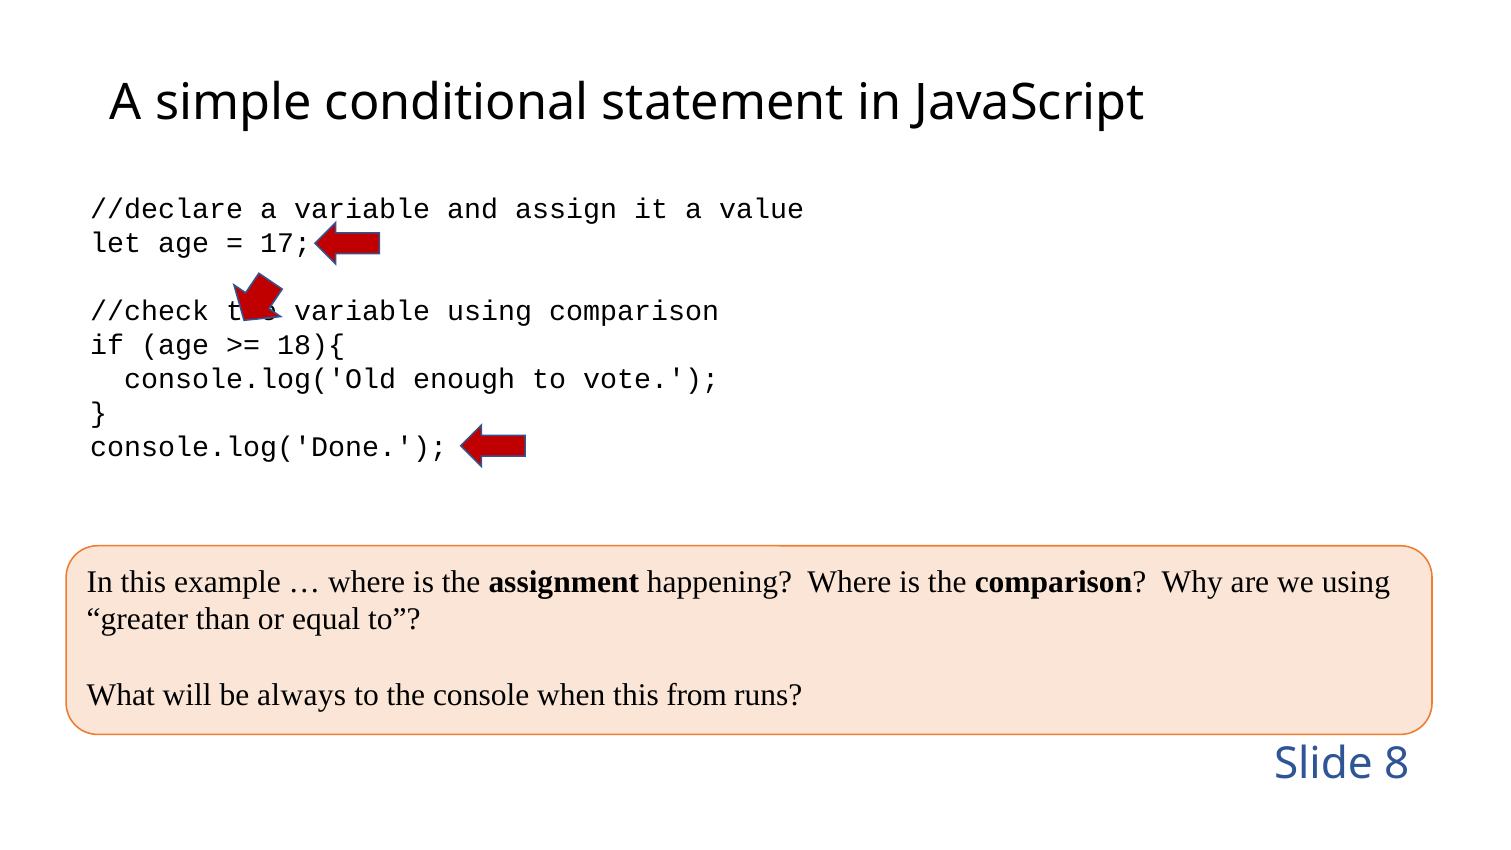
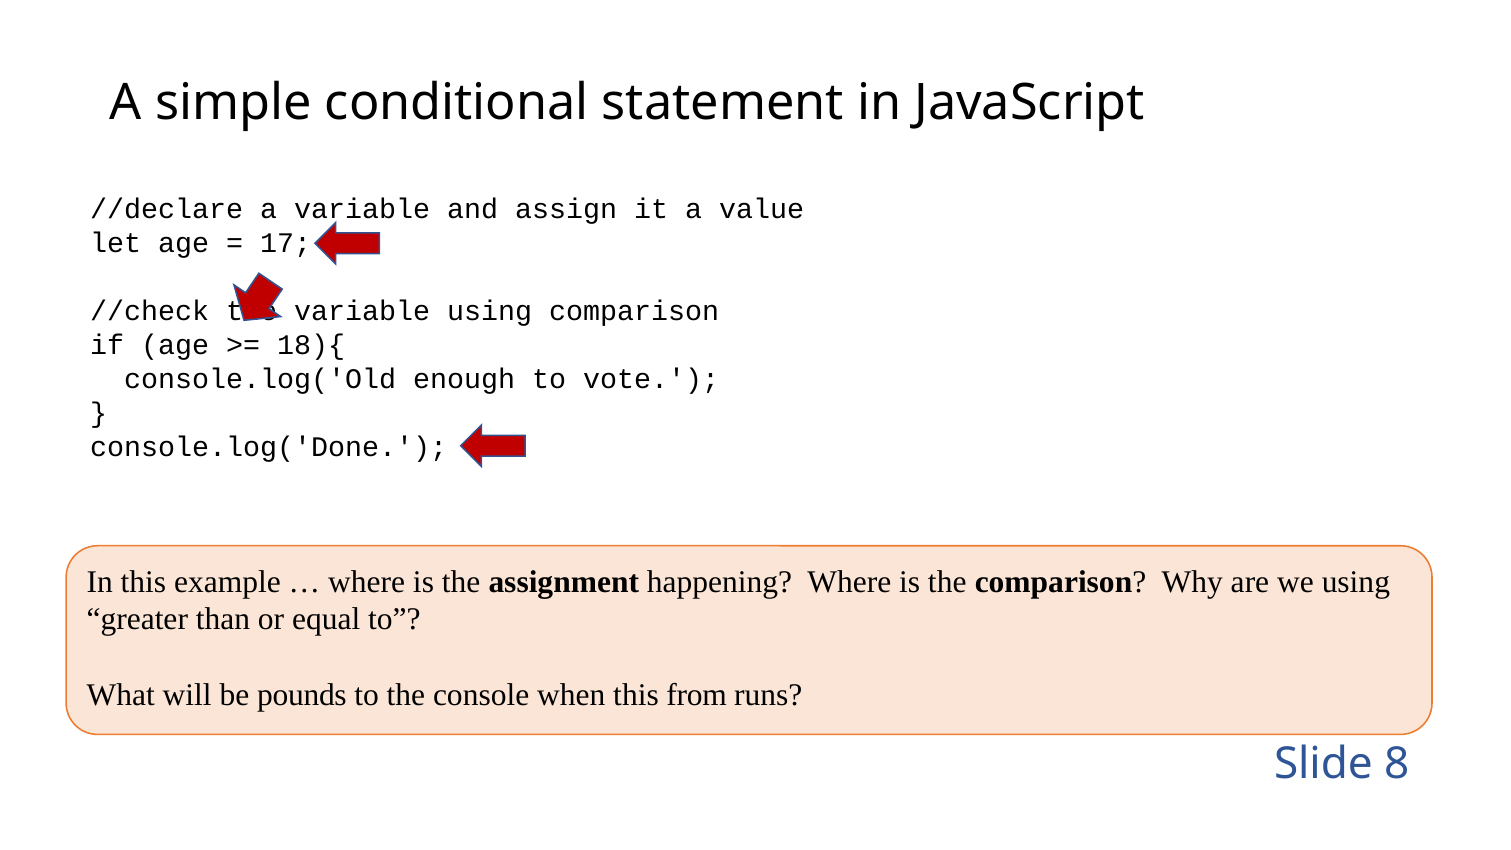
always: always -> pounds
